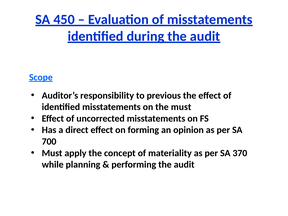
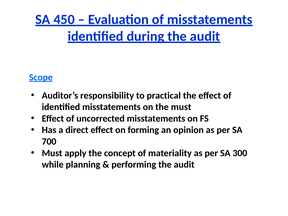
previous: previous -> practical
370: 370 -> 300
